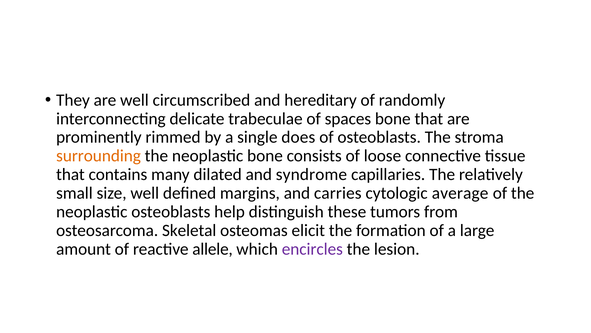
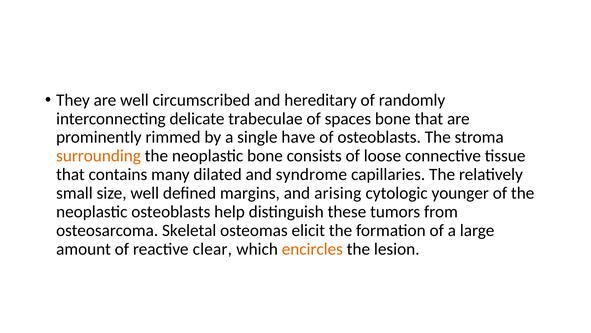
does: does -> have
carries: carries -> arising
average: average -> younger
allele: allele -> clear
encircles colour: purple -> orange
